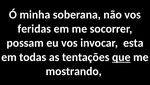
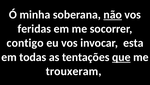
não underline: none -> present
possam: possam -> contigo
mostrando: mostrando -> trouxeram
